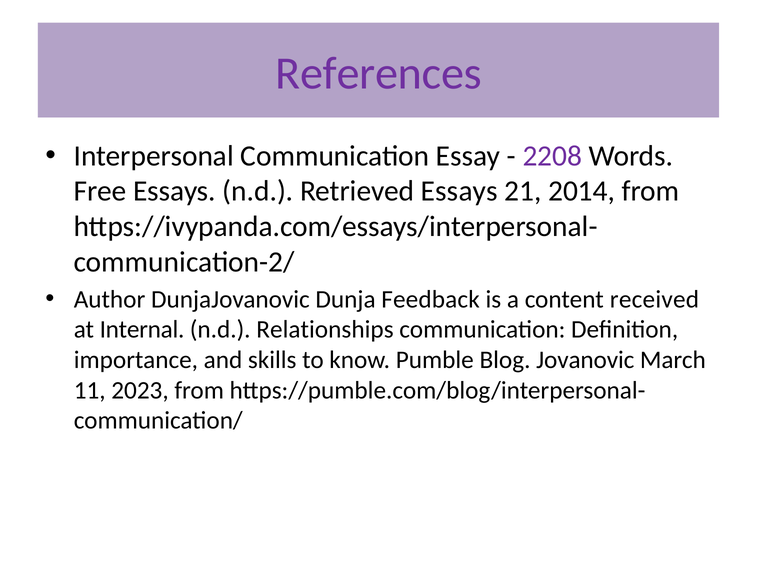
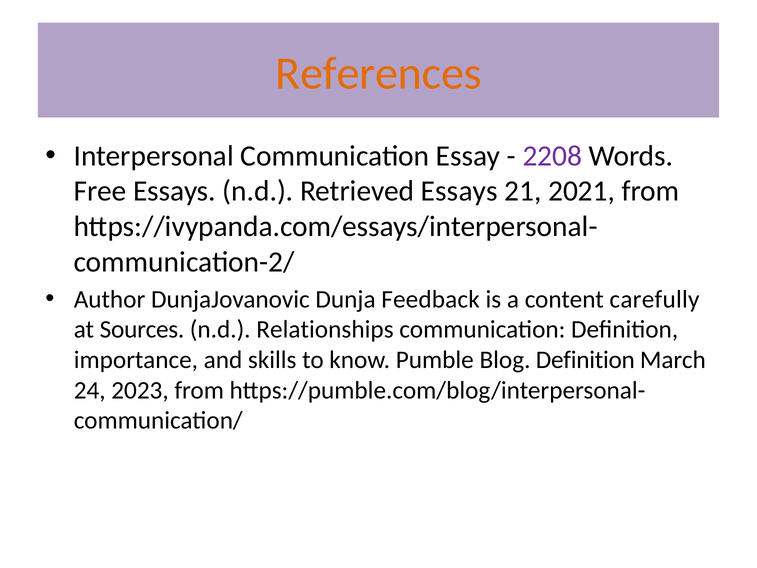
References colour: purple -> orange
2014: 2014 -> 2021
received: received -> carefully
Internal: Internal -> Sources
Blog Jovanovic: Jovanovic -> Definition
11: 11 -> 24
